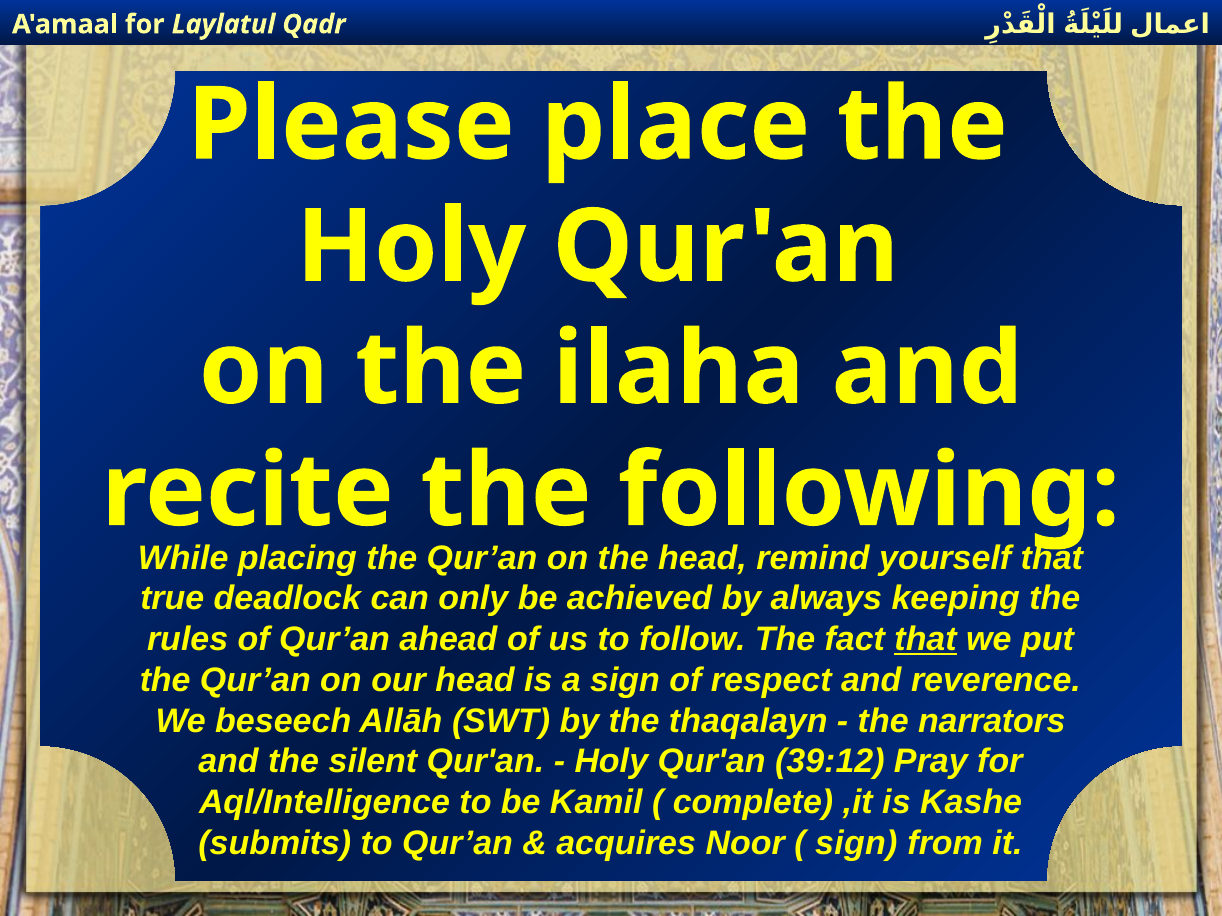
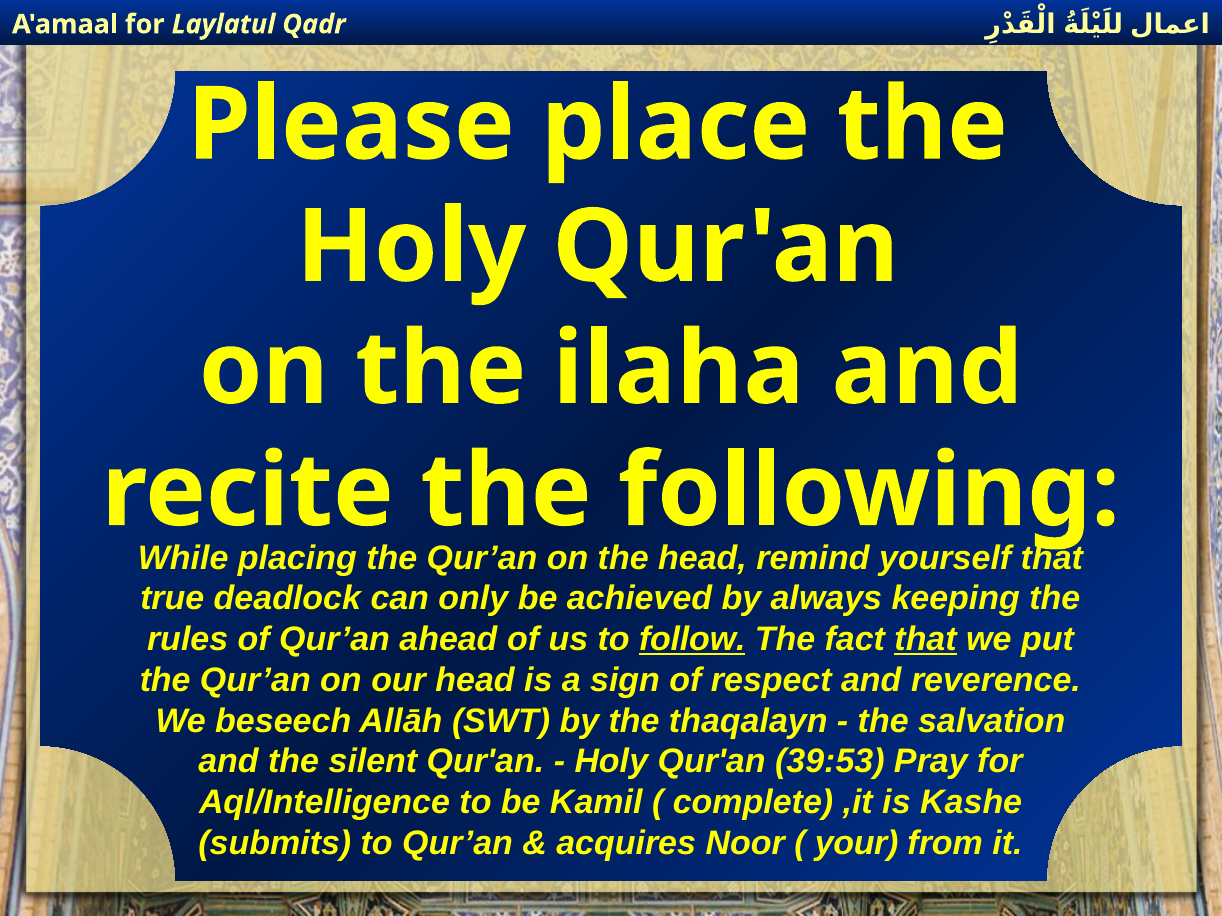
follow underline: none -> present
narrators: narrators -> salvation
39:12: 39:12 -> 39:53
sign at (856, 844): sign -> your
